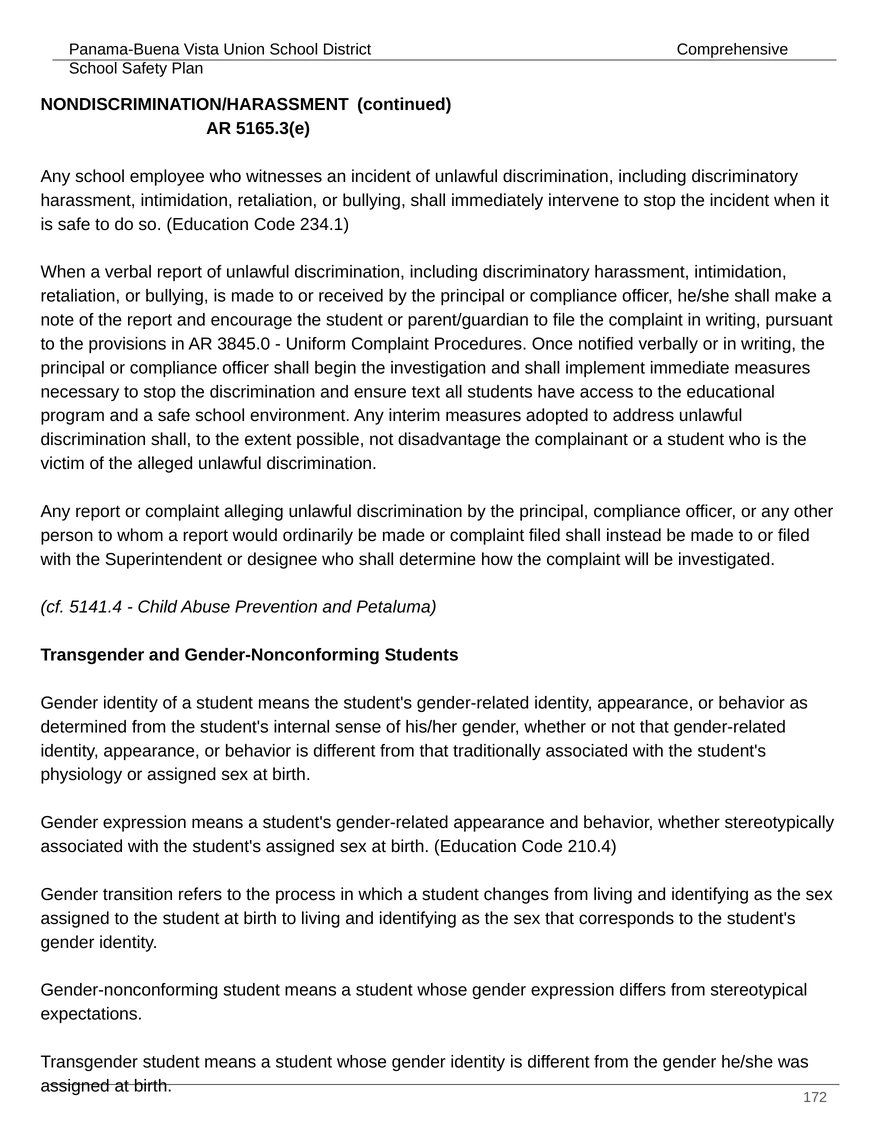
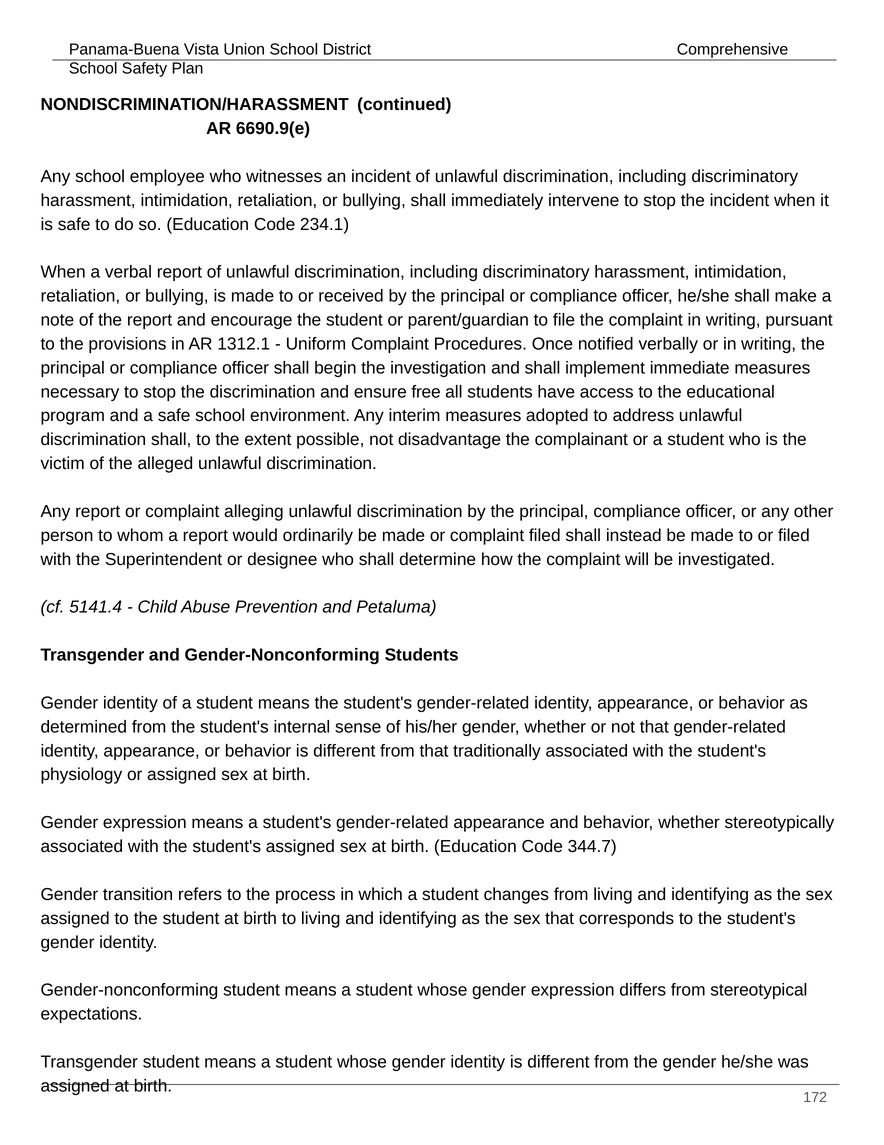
5165.3(e: 5165.3(e -> 6690.9(e
3845.0: 3845.0 -> 1312.1
text: text -> free
210.4: 210.4 -> 344.7
